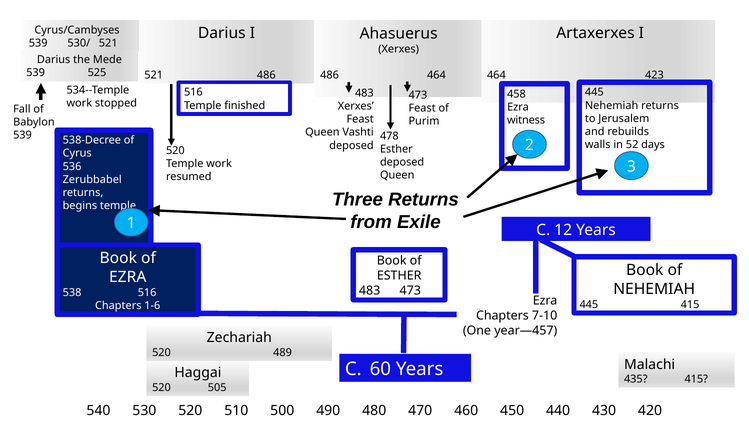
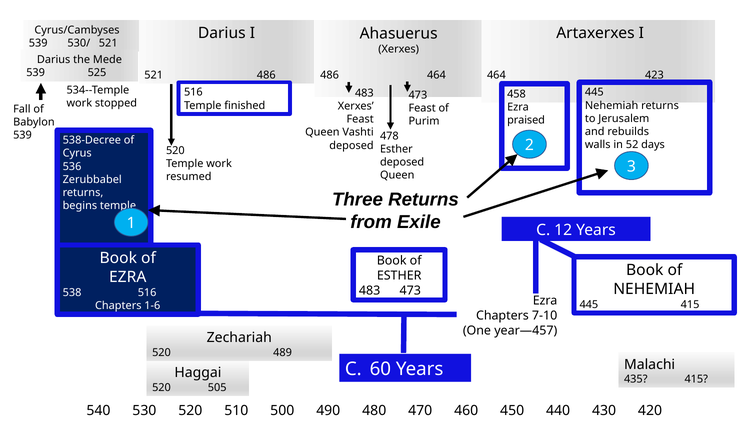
witness: witness -> praised
